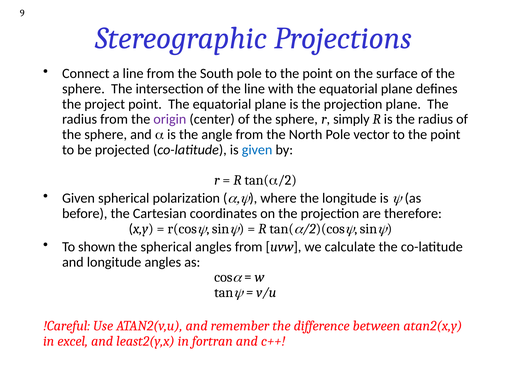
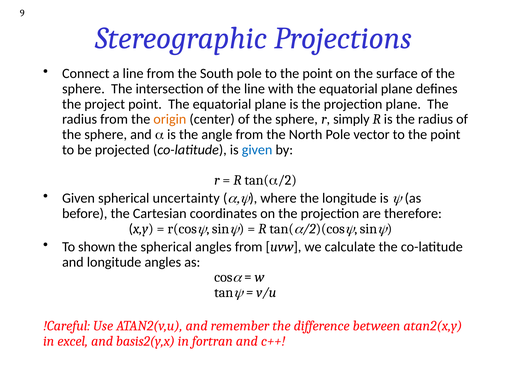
origin colour: purple -> orange
polarization: polarization -> uncertainty
least2(y,x: least2(y,x -> basis2(y,x
